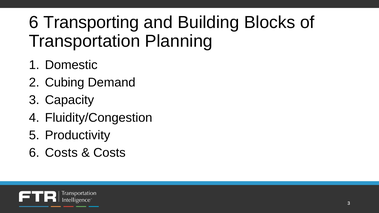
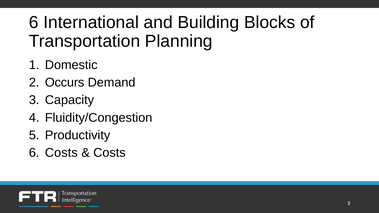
Transporting: Transporting -> International
Cubing: Cubing -> Occurs
